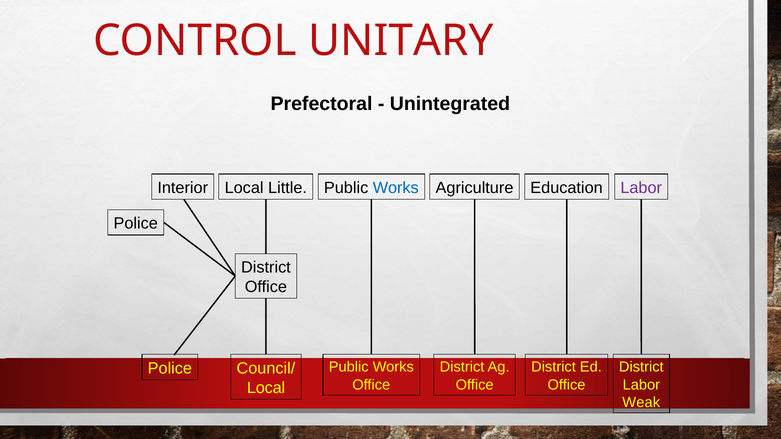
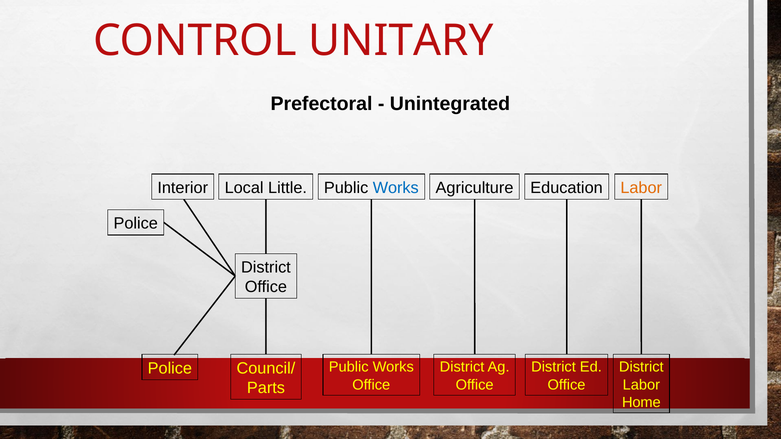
Labor at (641, 188) colour: purple -> orange
Local at (266, 388): Local -> Parts
Weak: Weak -> Home
